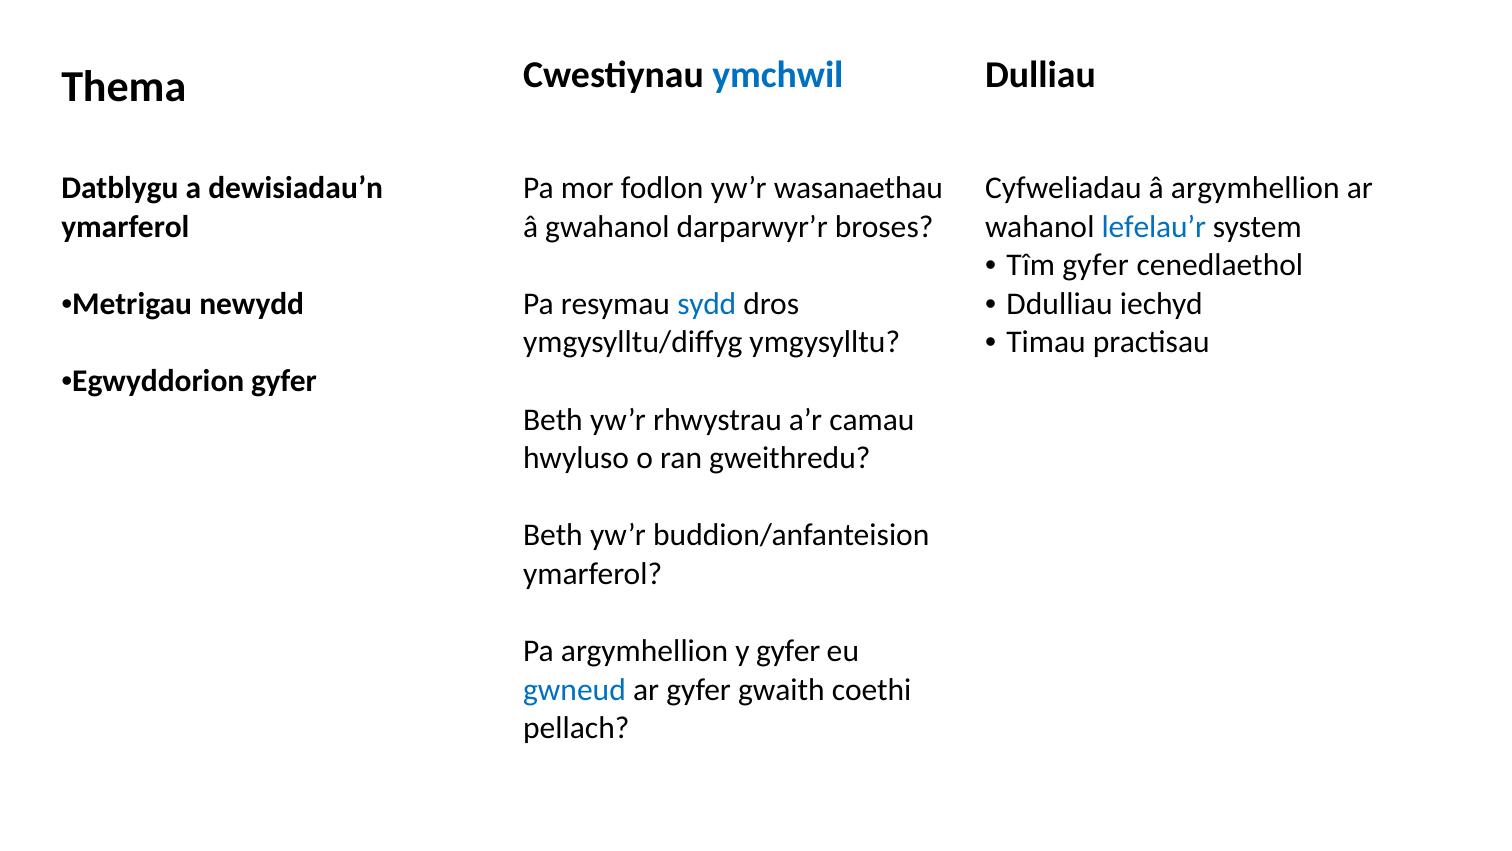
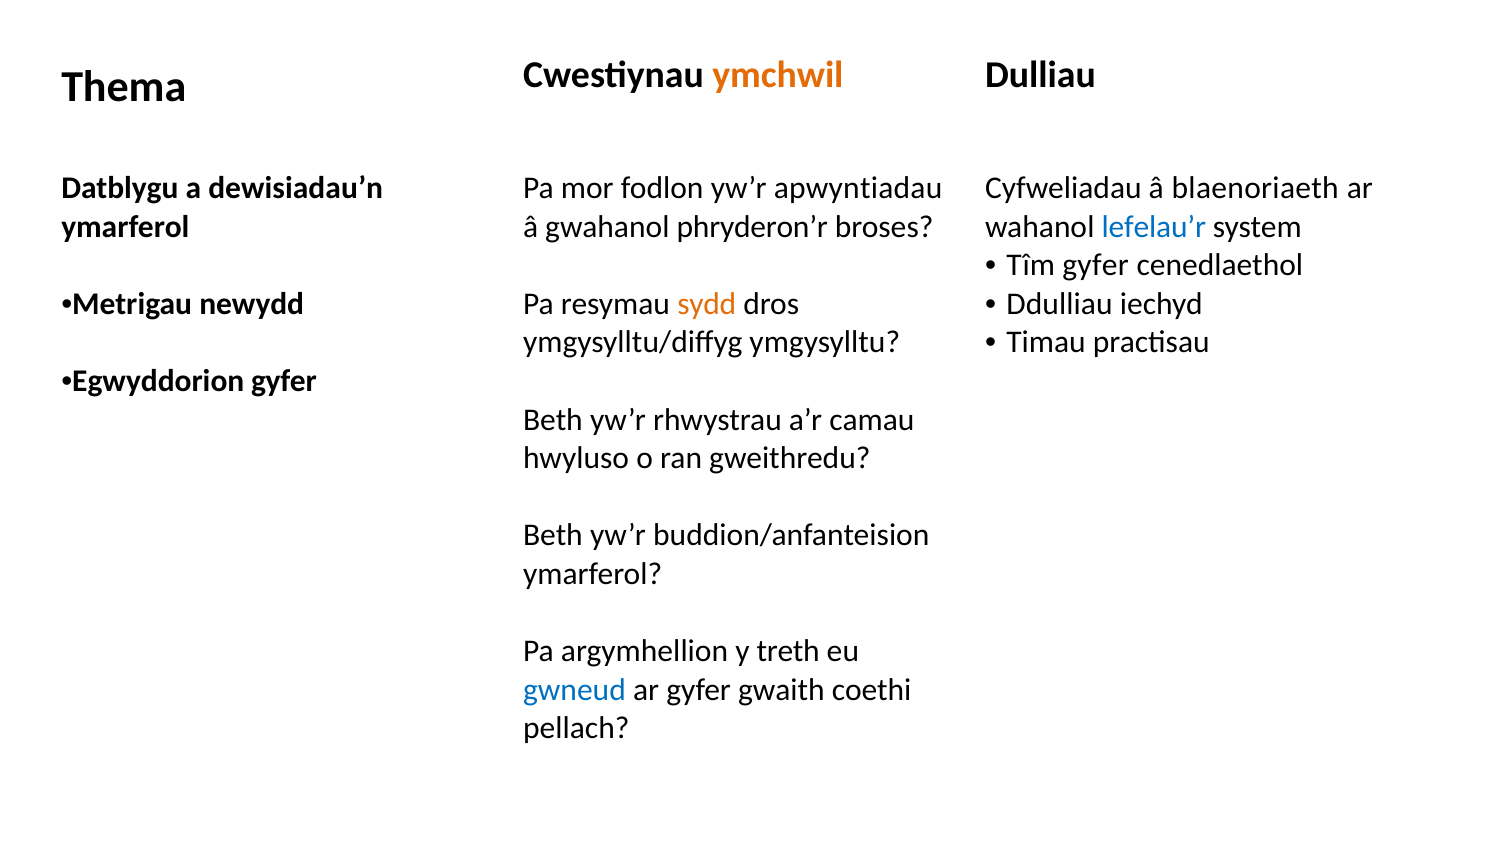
ymchwil colour: blue -> orange
wasanaethau: wasanaethau -> apwyntiadau
â argymhellion: argymhellion -> blaenoriaeth
darparwyr’r: darparwyr’r -> phryderon’r
sydd colour: blue -> orange
y gyfer: gyfer -> treth
